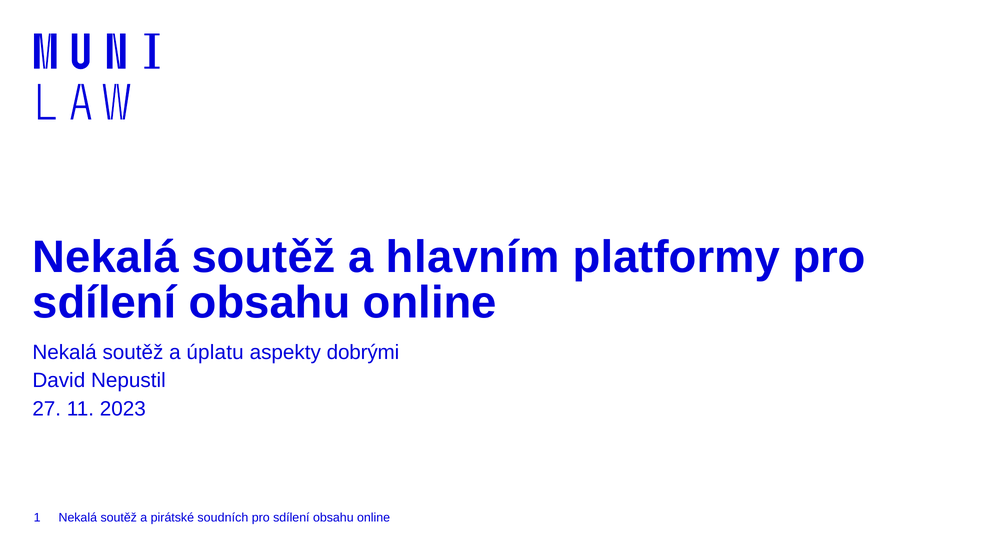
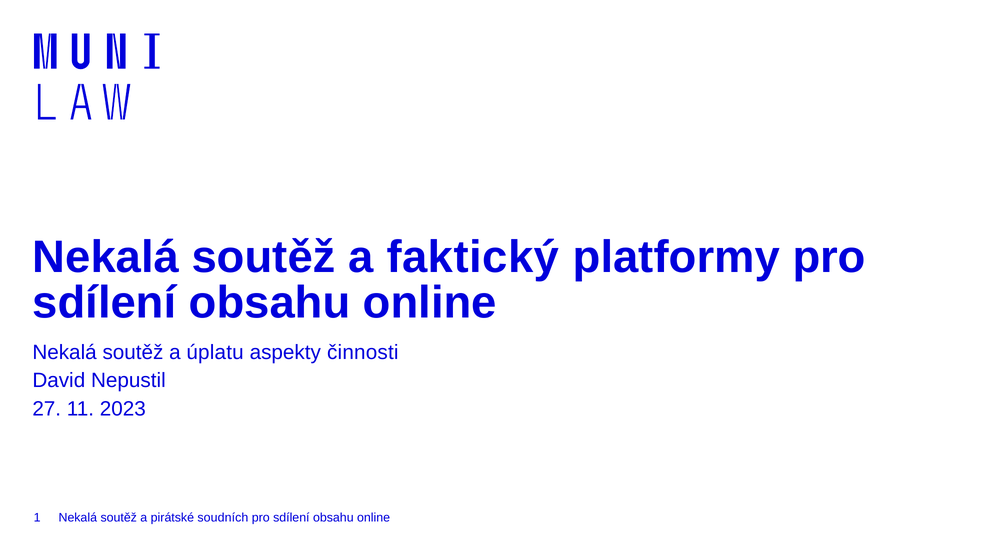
hlavním: hlavním -> faktický
dobrými: dobrými -> činnosti
